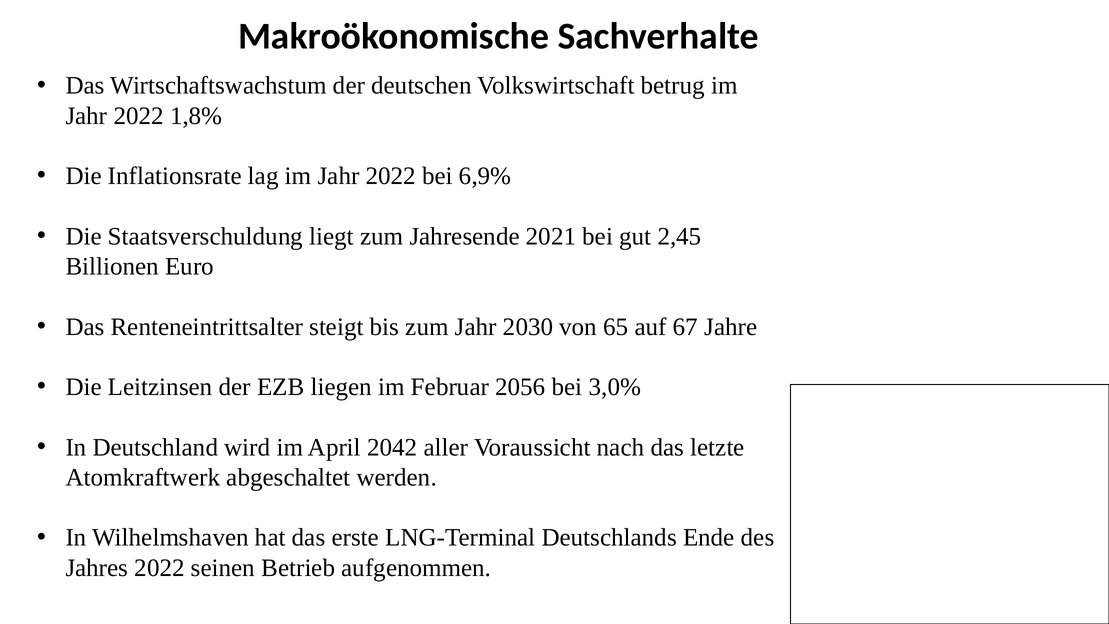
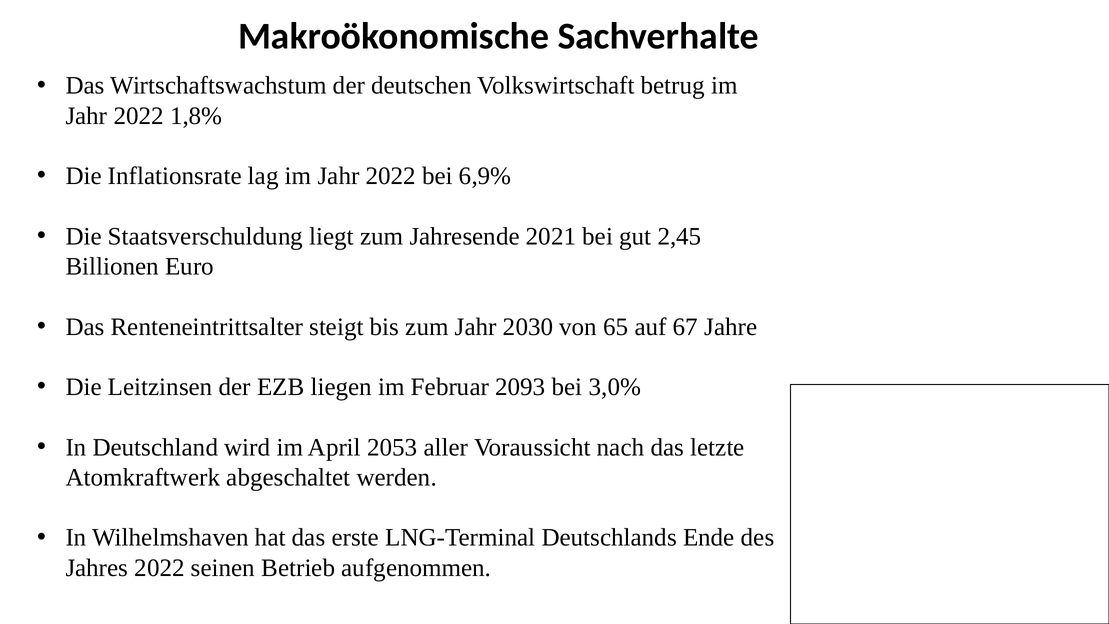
2056: 2056 -> 2093
2042: 2042 -> 2053
